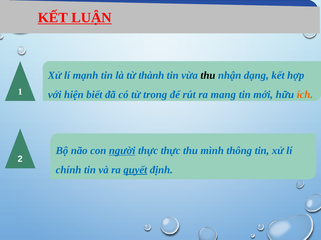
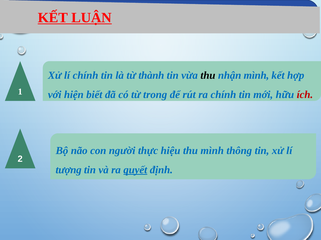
lí mạnh: mạnh -> chính
nhận dạng: dạng -> mình
ra mang: mang -> chính
ích colour: orange -> red
người underline: present -> none
thực thực: thực -> hiệu
chính: chính -> tượng
